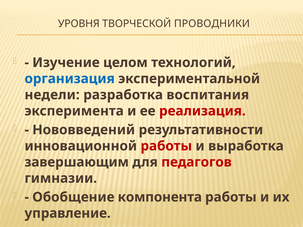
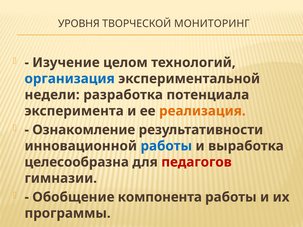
ПРОВОДНИКИ: ПРОВОДНИКИ -> МОНИТОРИНГ
воспитания: воспитания -> потенциала
реализация colour: red -> orange
Нововведений: Нововведений -> Ознакомление
работы at (166, 146) colour: red -> blue
завершающим: завершающим -> целесообразна
управление: управление -> программы
